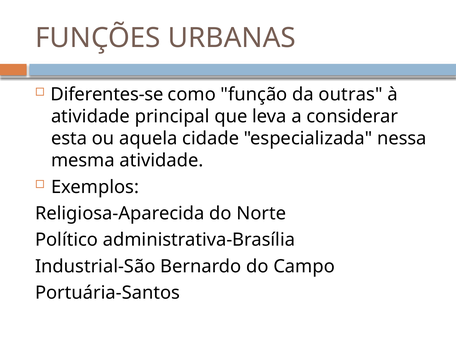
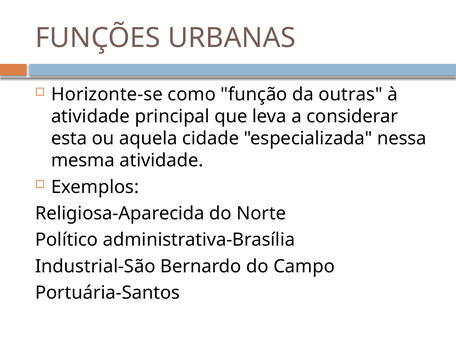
Diferentes-se: Diferentes-se -> Horizonte-se
